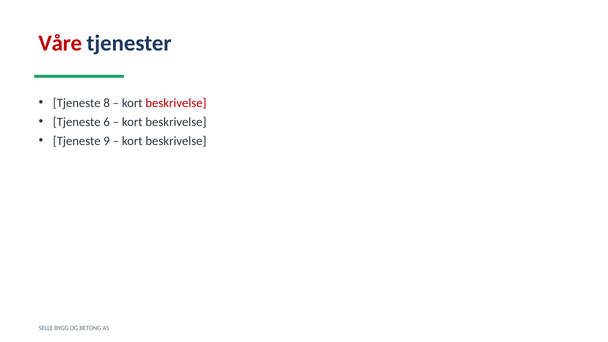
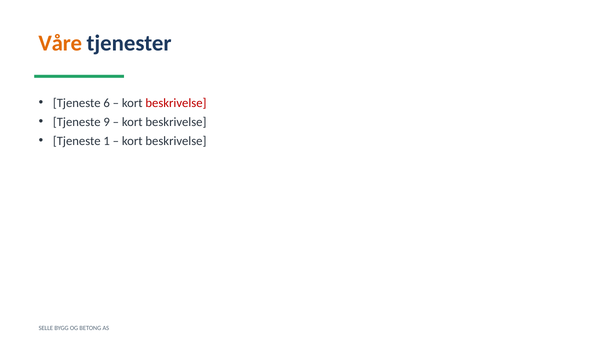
Våre colour: red -> orange
8: 8 -> 6
6: 6 -> 9
9: 9 -> 1
